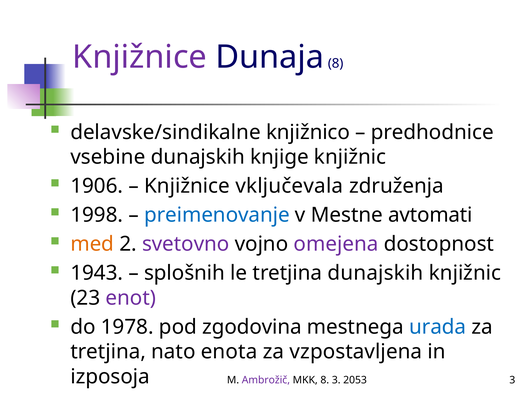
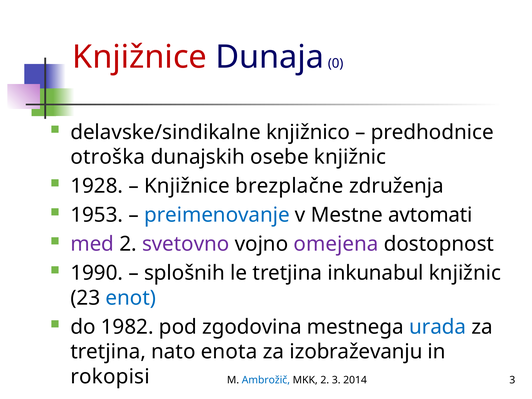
Knjižnice at (140, 57) colour: purple -> red
Dunaja 8: 8 -> 0
vsebine: vsebine -> otroška
knjige: knjige -> osebe
1906: 1906 -> 1928
vključevala: vključevala -> brezplačne
1998: 1998 -> 1953
med colour: orange -> purple
1943: 1943 -> 1990
tretjina dunajskih: dunajskih -> inkunabul
enot colour: purple -> blue
1978: 1978 -> 1982
vzpostavljena: vzpostavljena -> izobraževanju
izposoja: izposoja -> rokopisi
Ambrožič colour: purple -> blue
MKK 8: 8 -> 2
2053: 2053 -> 2014
